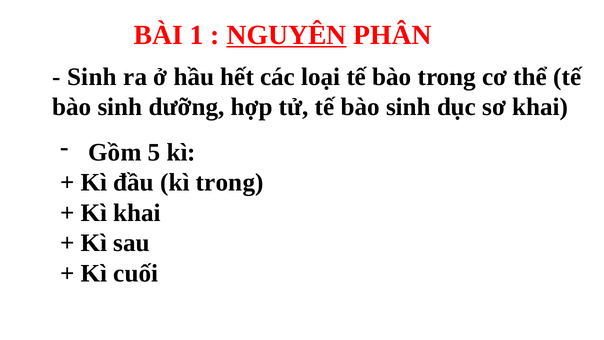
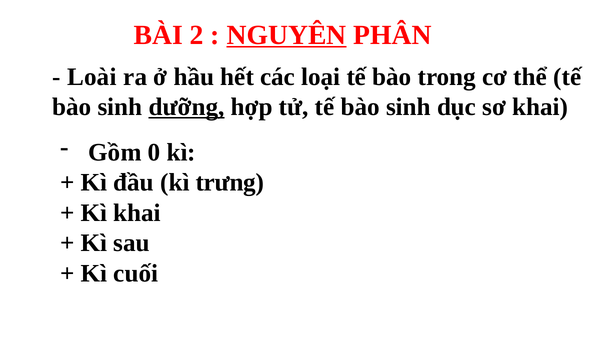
1: 1 -> 2
Sinh at (92, 77): Sinh -> Loài
dưỡng underline: none -> present
5: 5 -> 0
kì trong: trong -> trưng
